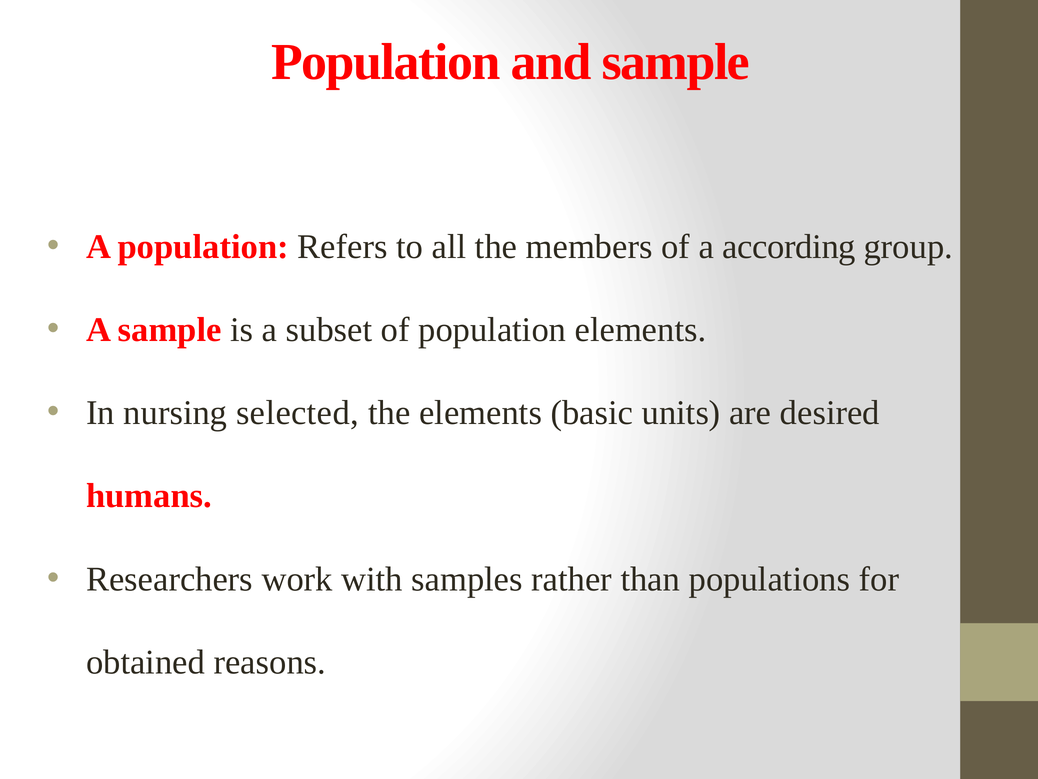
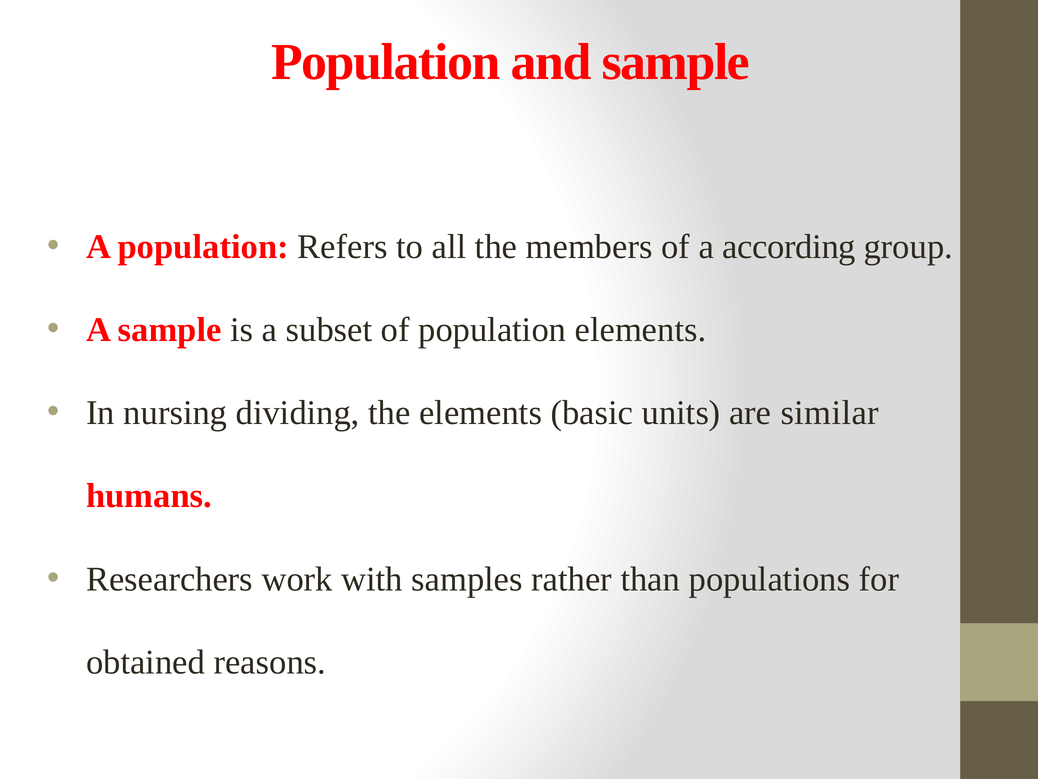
selected: selected -> dividing
desired: desired -> similar
